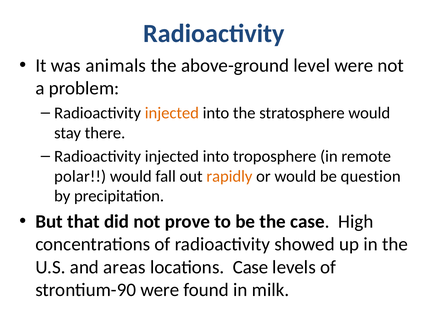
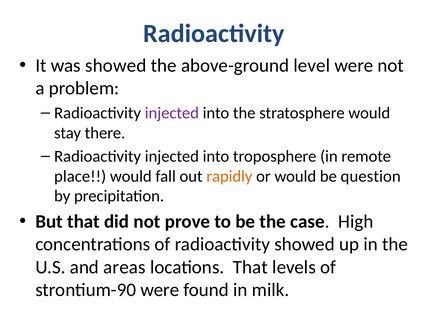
was animals: animals -> showed
injected at (172, 113) colour: orange -> purple
polar: polar -> place
locations Case: Case -> That
